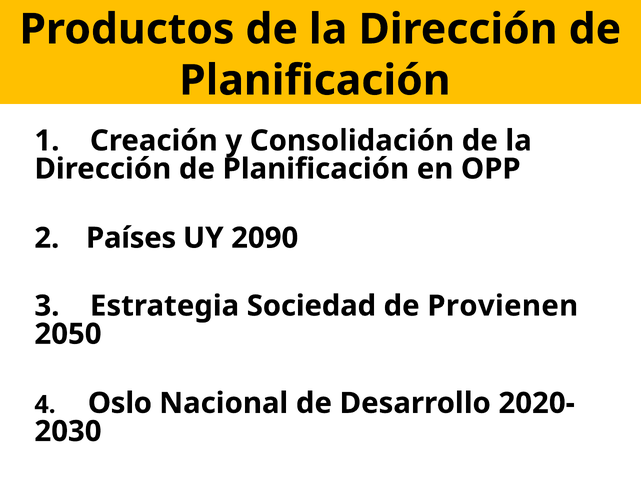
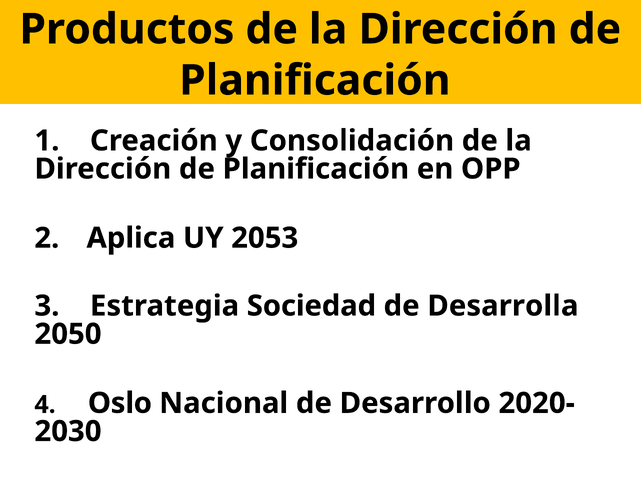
Países: Países -> Aplica
2090: 2090 -> 2053
Provienen: Provienen -> Desarrolla
